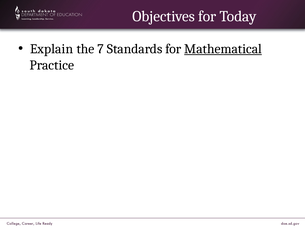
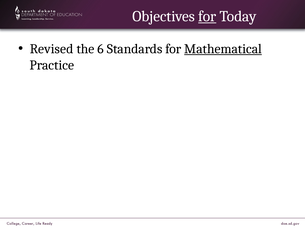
for at (207, 16) underline: none -> present
Explain: Explain -> Revised
7: 7 -> 6
